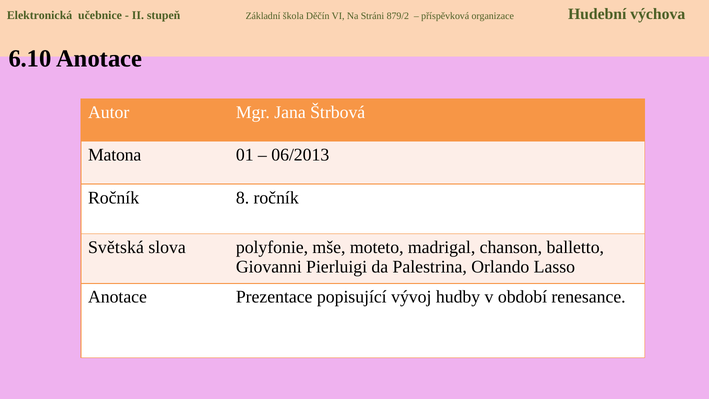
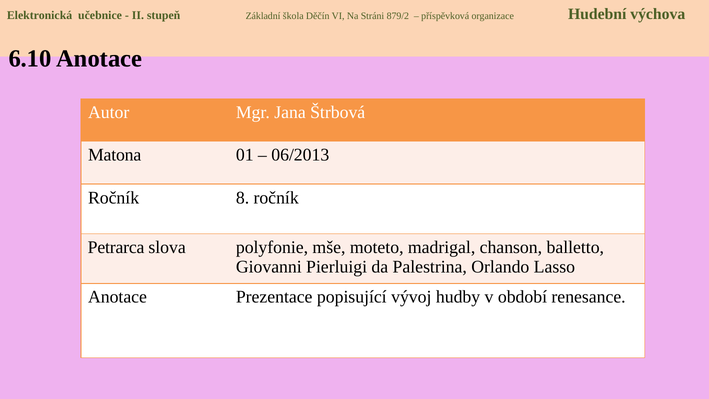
Světská: Světská -> Petrarca
